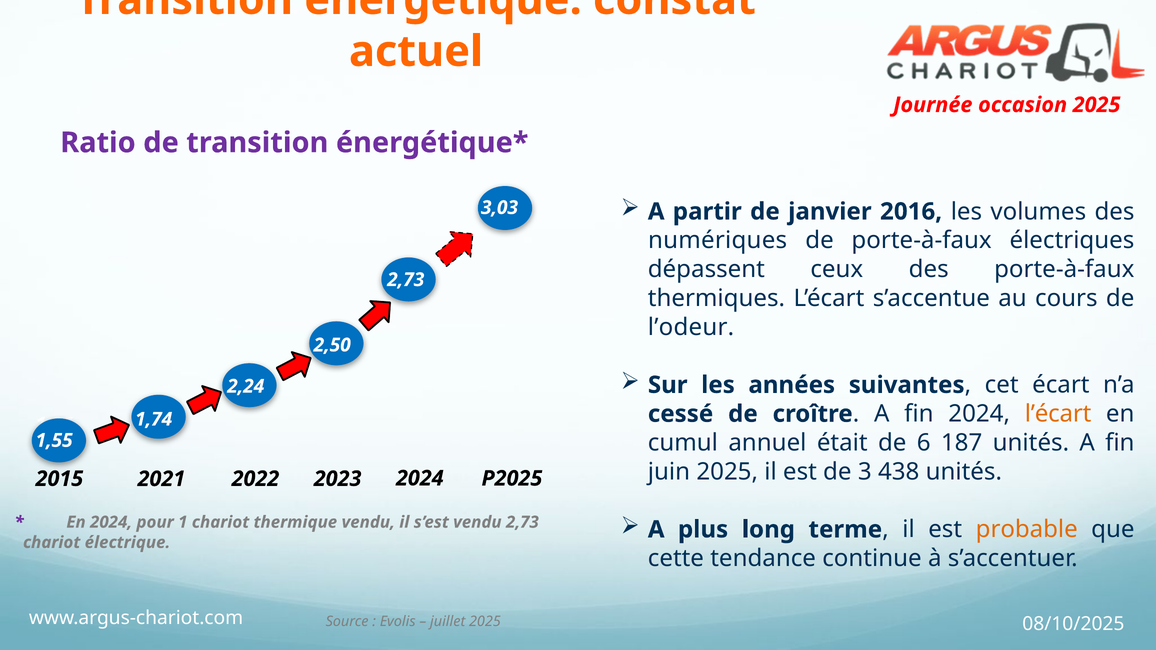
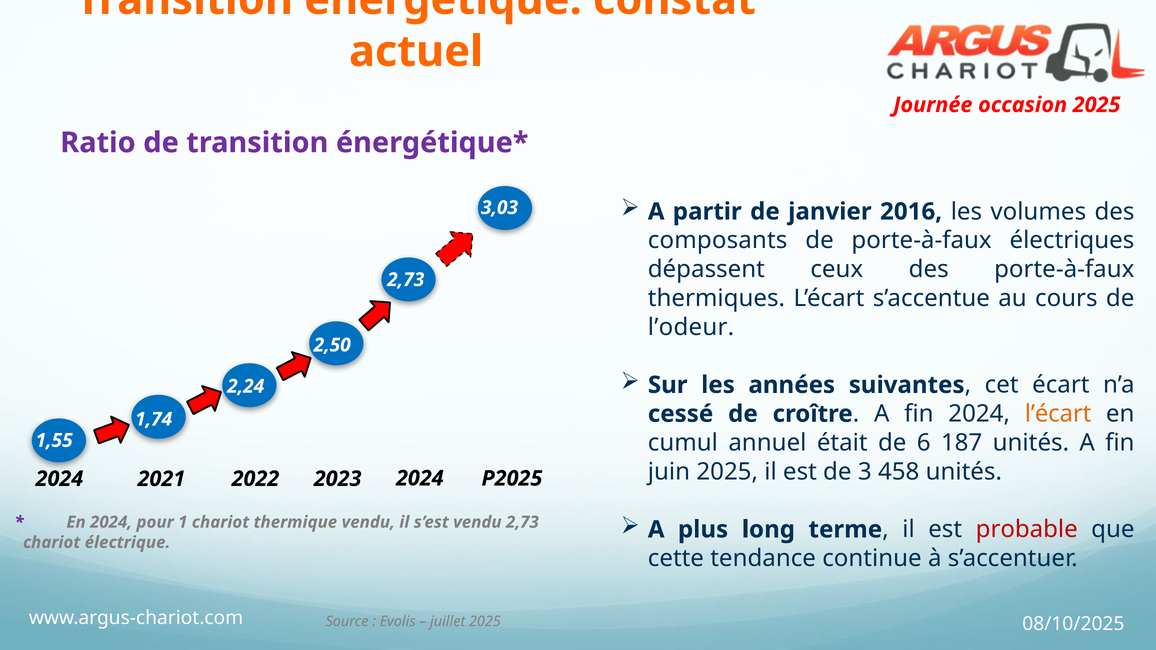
numériques: numériques -> composants
438: 438 -> 458
2015 at (59, 479): 2015 -> 2024
probable colour: orange -> red
